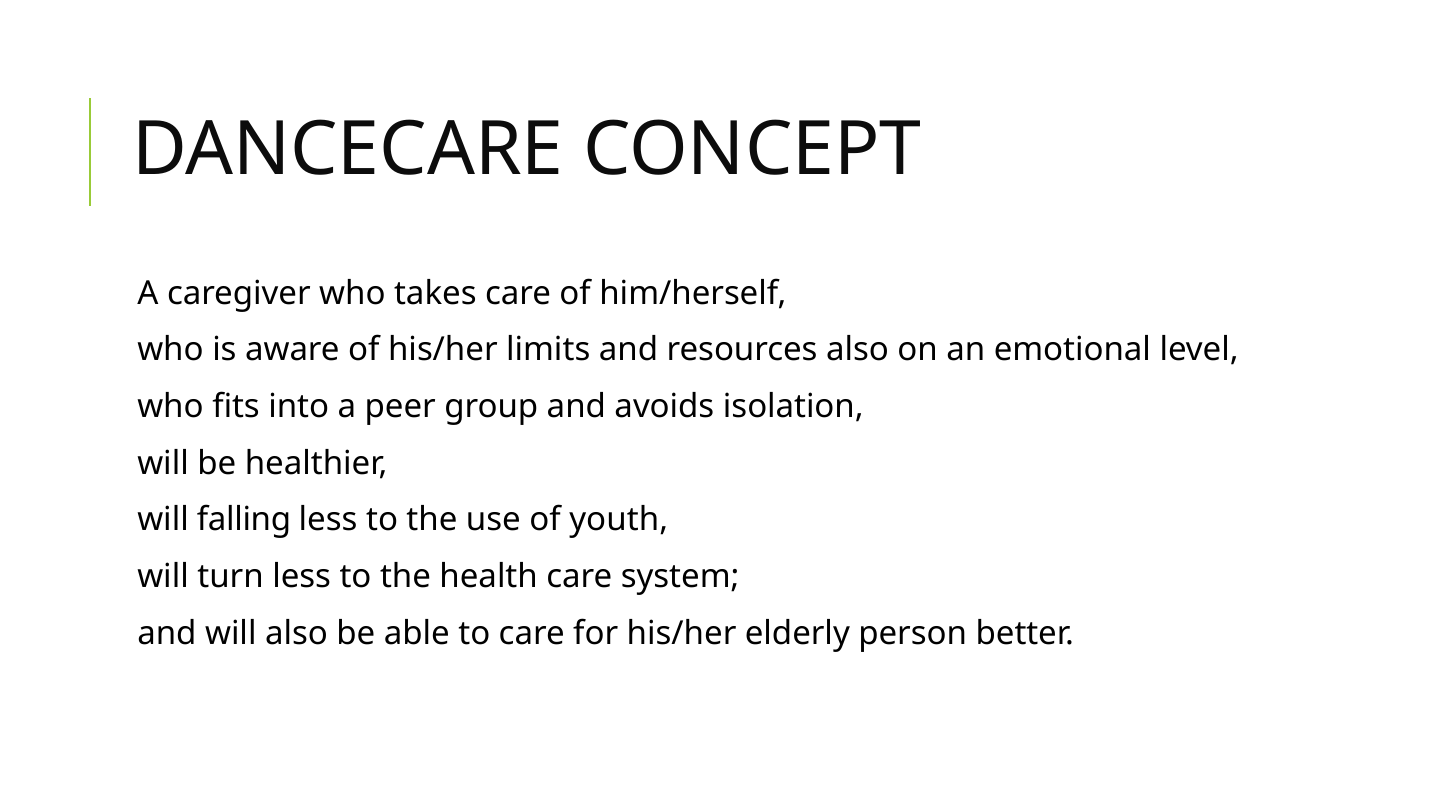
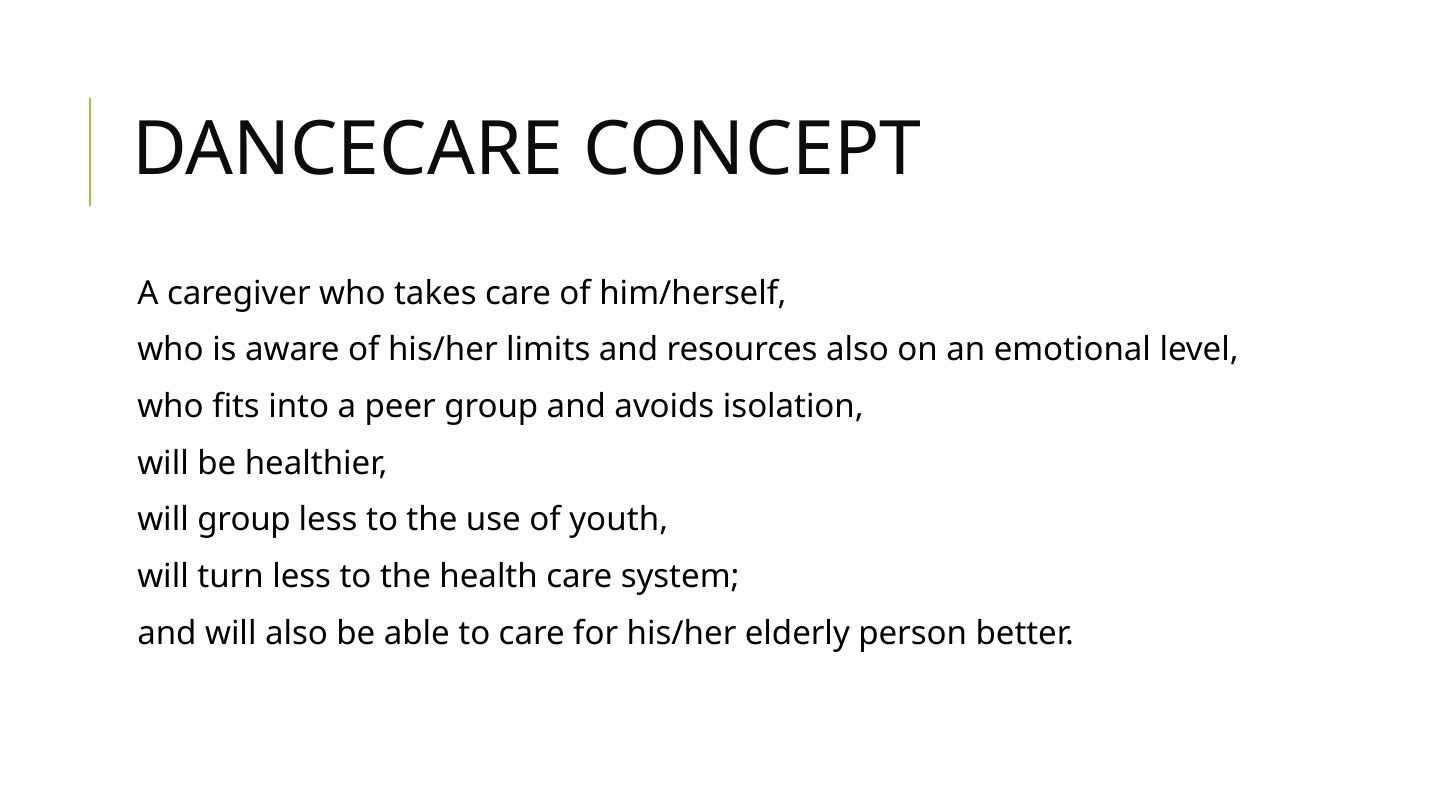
will falling: falling -> group
